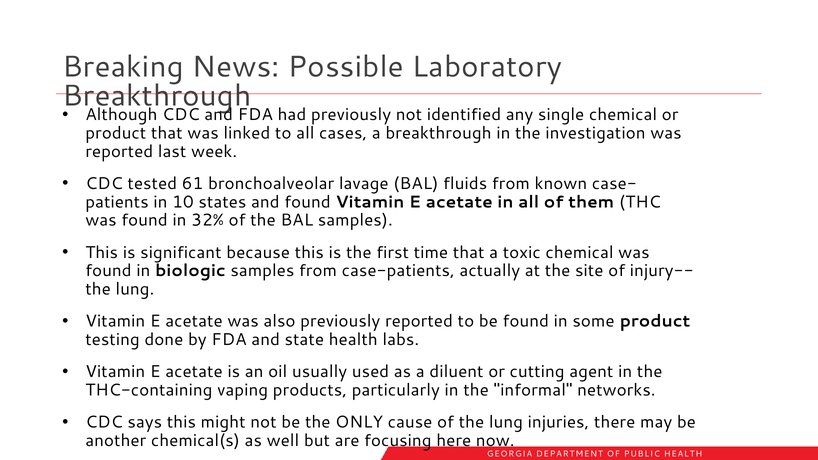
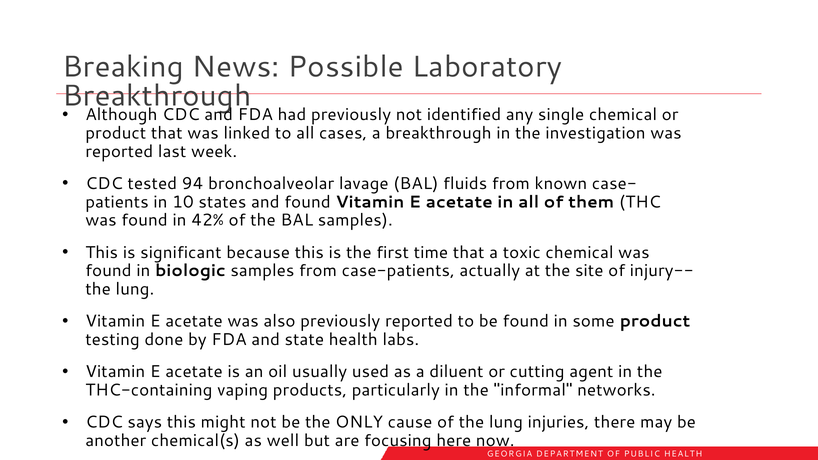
61: 61 -> 94
32%: 32% -> 42%
